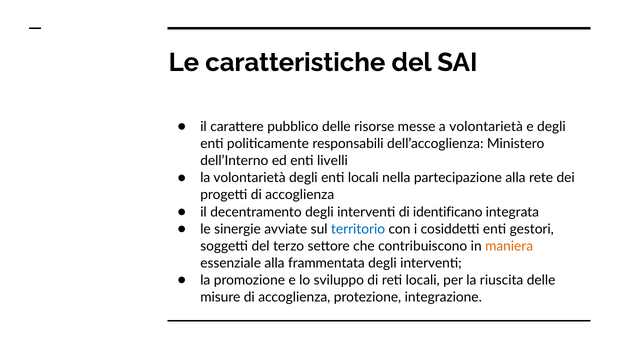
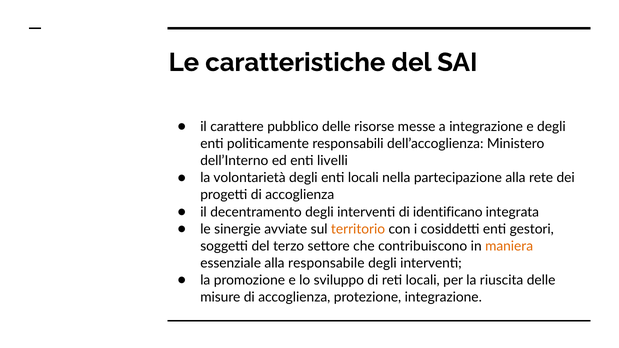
a volontarietà: volontarietà -> integrazione
territorio colour: blue -> orange
frammentata: frammentata -> responsabile
